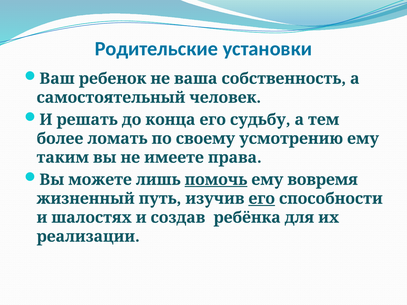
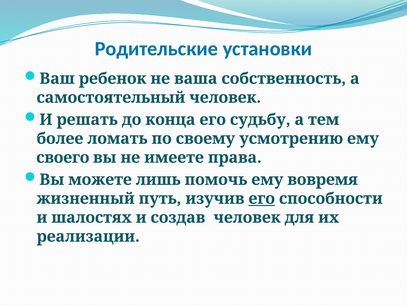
таким: таким -> своего
помочь underline: present -> none
создав ребёнка: ребёнка -> человек
